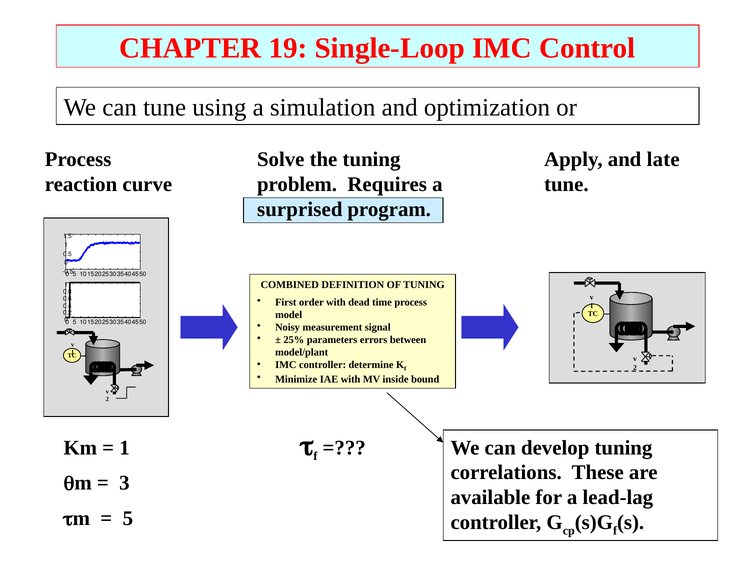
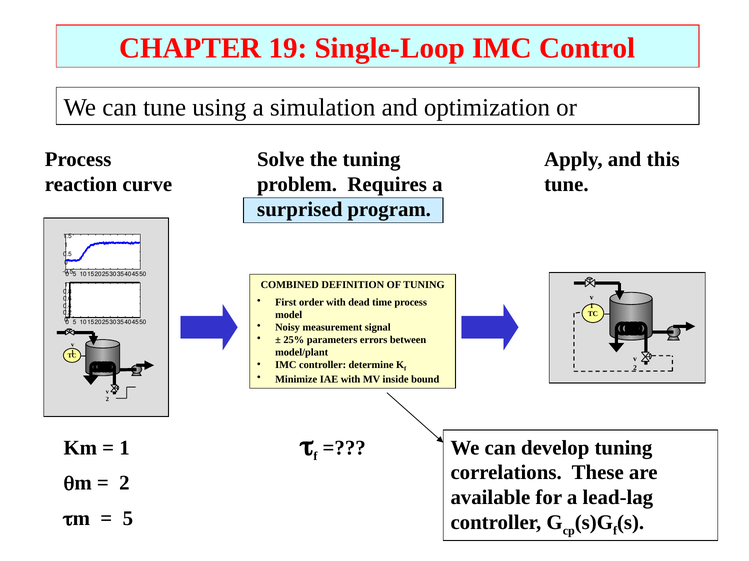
late: late -> this
3 at (124, 484): 3 -> 2
